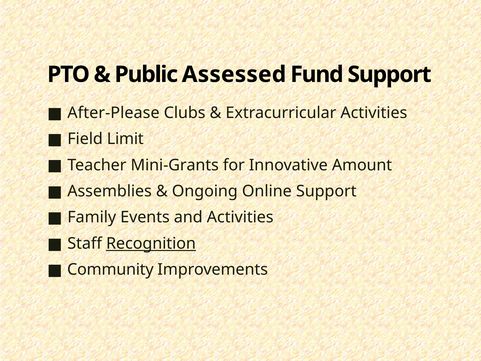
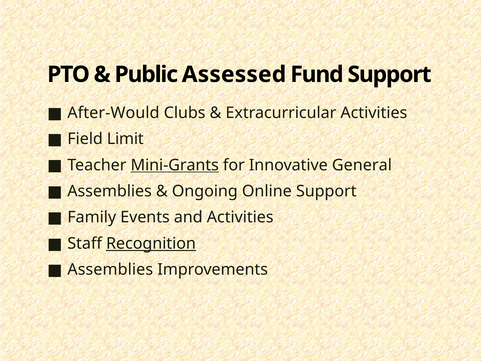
After-Please: After-Please -> After-Would
Mini-Grants underline: none -> present
Amount: Amount -> General
Community at (110, 269): Community -> Assemblies
